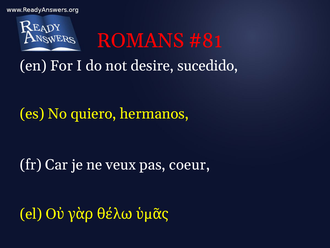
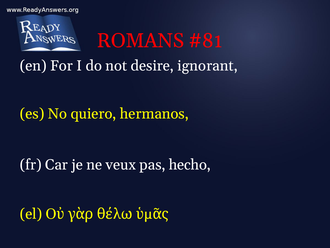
sucedido: sucedido -> ignorant
coeur: coeur -> hecho
